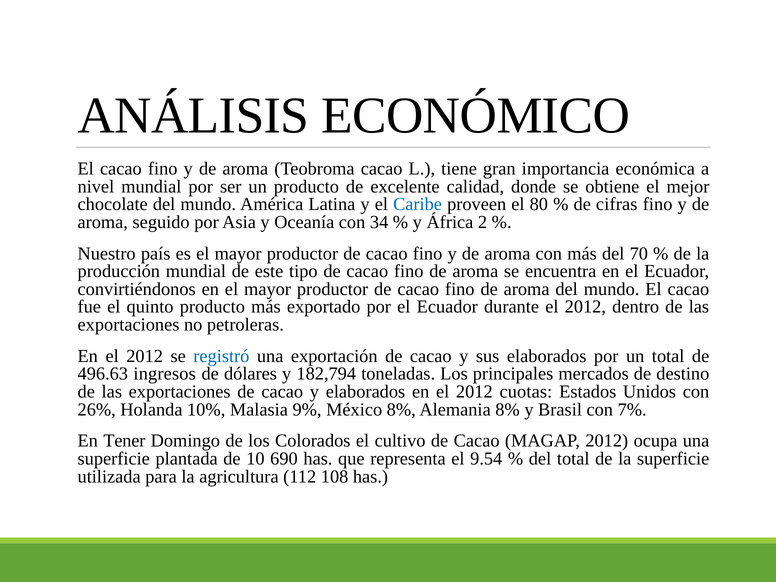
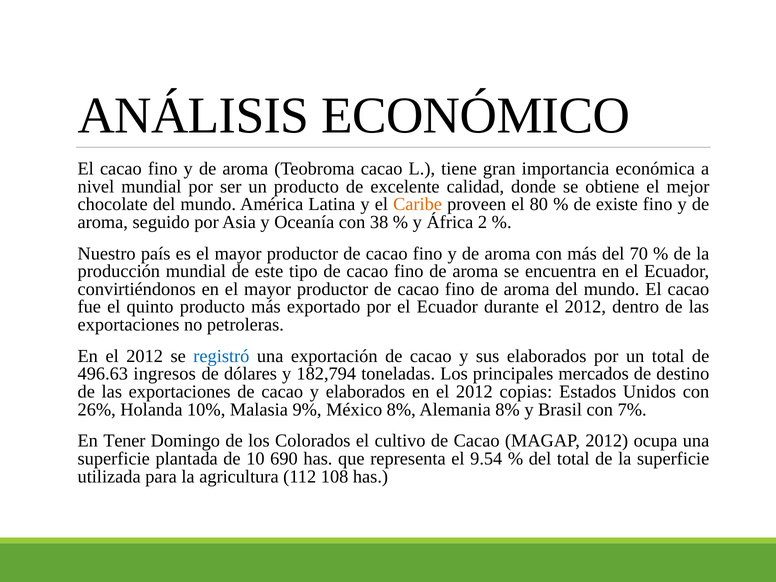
Caribe colour: blue -> orange
cifras: cifras -> existe
34: 34 -> 38
cuotas: cuotas -> copias
